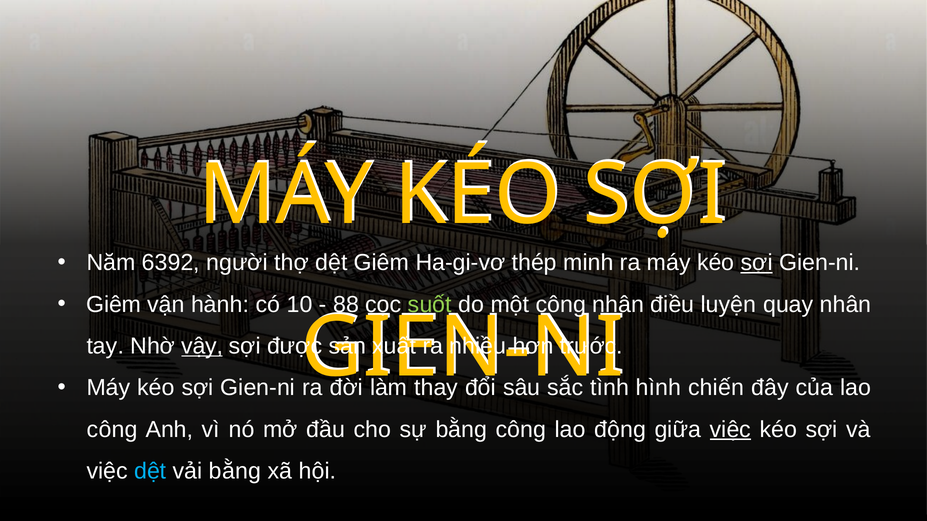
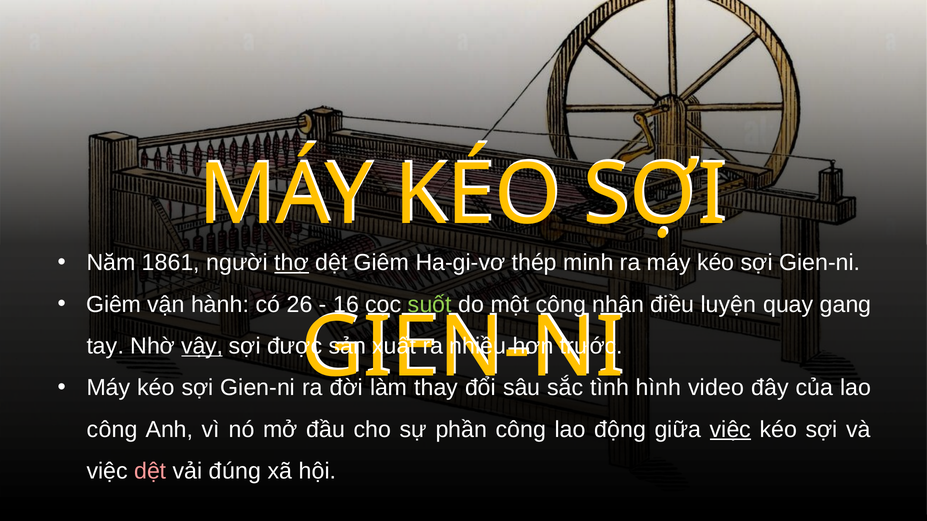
6392: 6392 -> 1861
thợ underline: none -> present
sợi at (757, 263) underline: present -> none
10: 10 -> 26
88: 88 -> 16
quay nhân: nhân -> gang
chiến: chiến -> video
sự bằng: bằng -> phần
dệt at (150, 472) colour: light blue -> pink
vải bằng: bằng -> đúng
